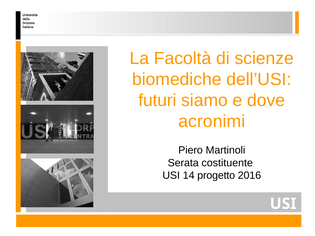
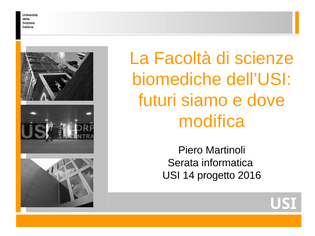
acronimi: acronimi -> modifica
costituente: costituente -> informatica
